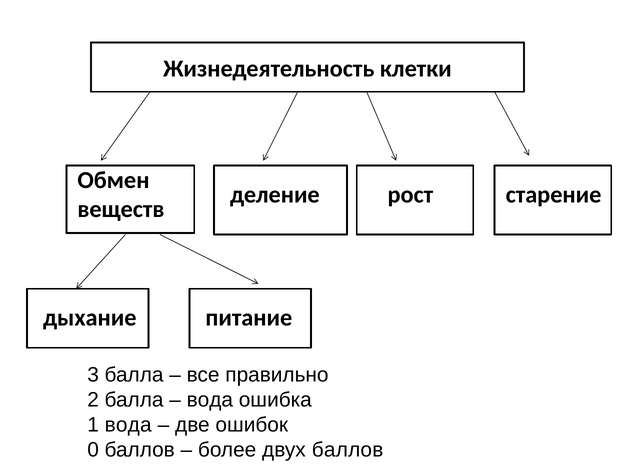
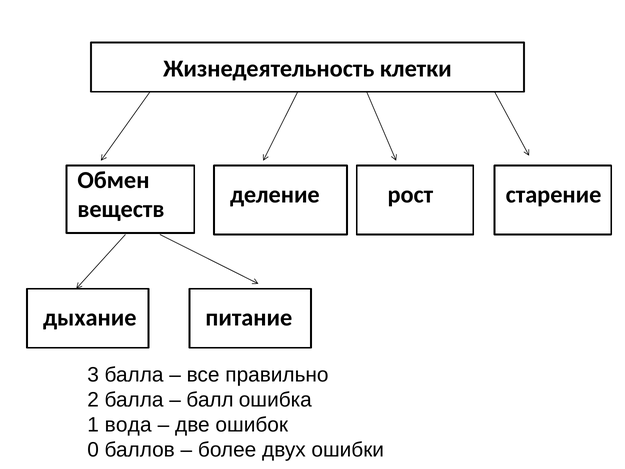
вода at (210, 399): вода -> балл
двух баллов: баллов -> ошибки
